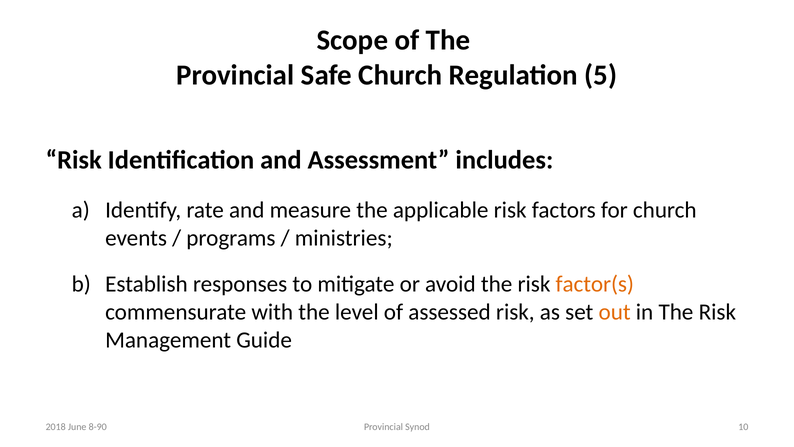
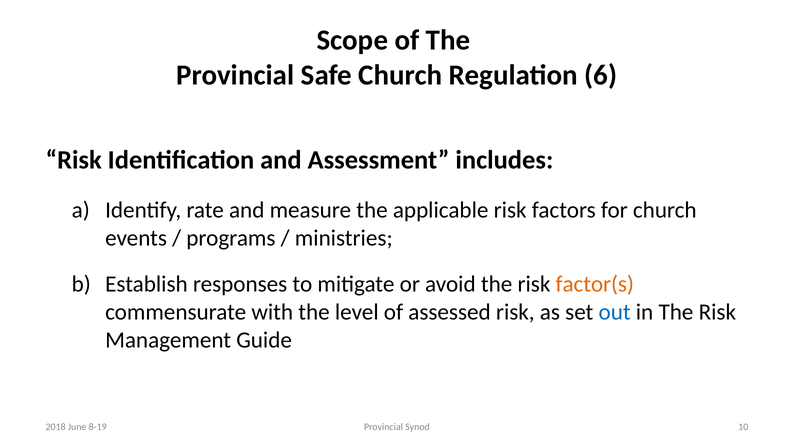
5: 5 -> 6
out colour: orange -> blue
8-90: 8-90 -> 8-19
